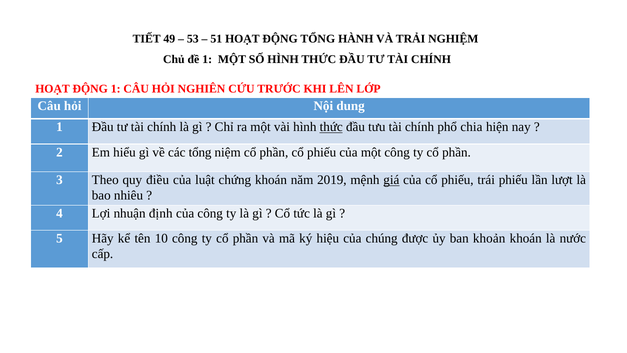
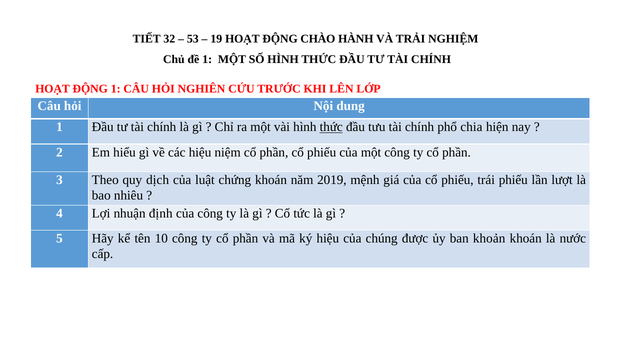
49: 49 -> 32
51: 51 -> 19
ĐỘNG TỔNG: TỔNG -> CHÀO
các tổng: tổng -> hiệu
điều: điều -> dịch
giá underline: present -> none
